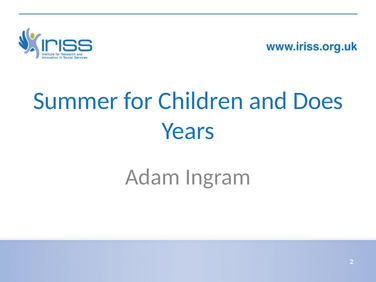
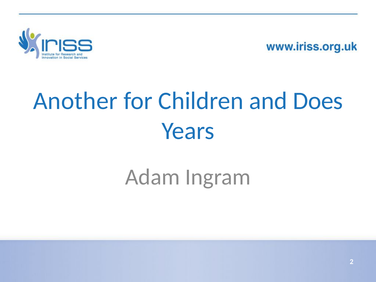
Summer: Summer -> Another
